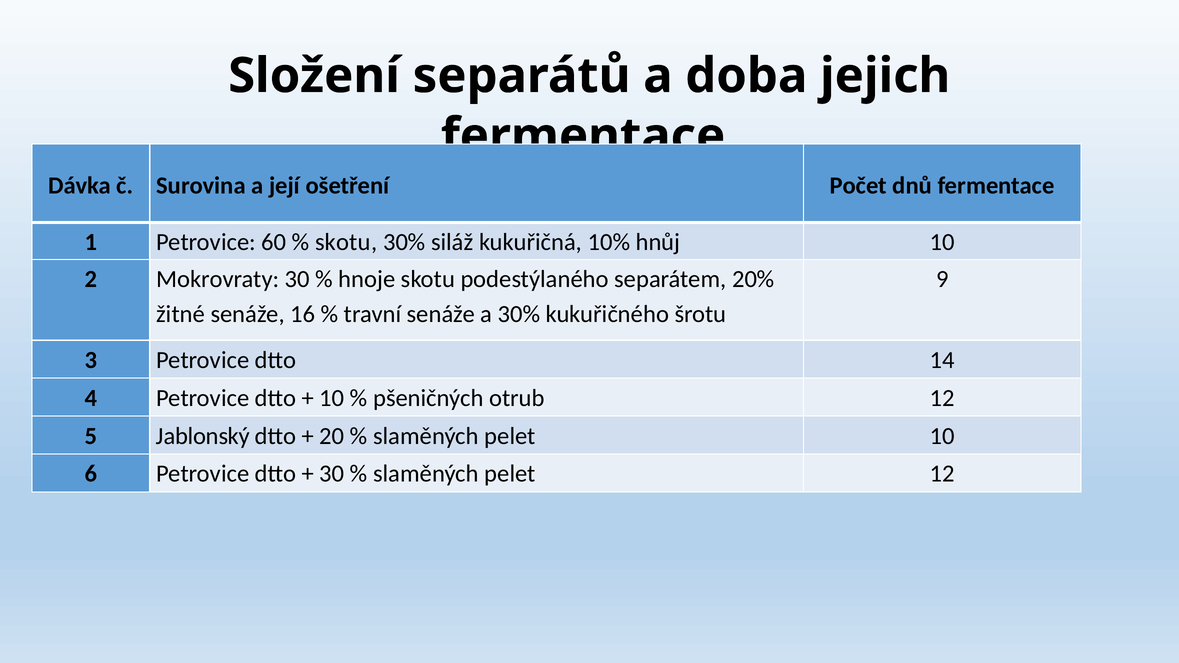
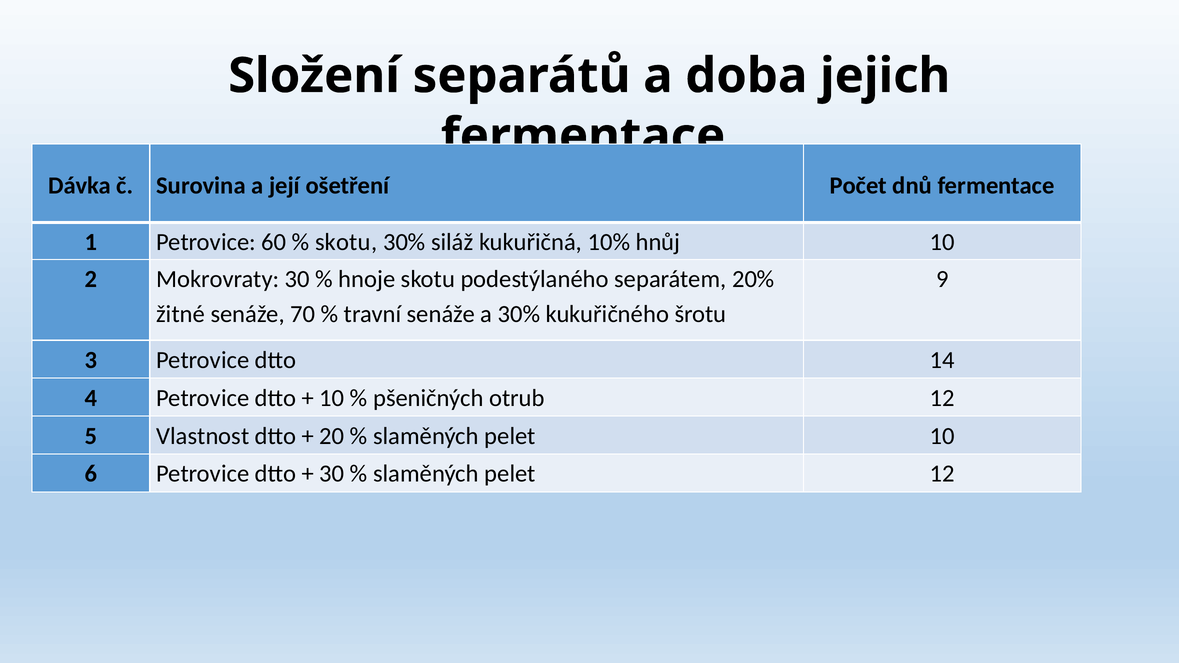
16: 16 -> 70
Jablonský: Jablonský -> Vlastnost
